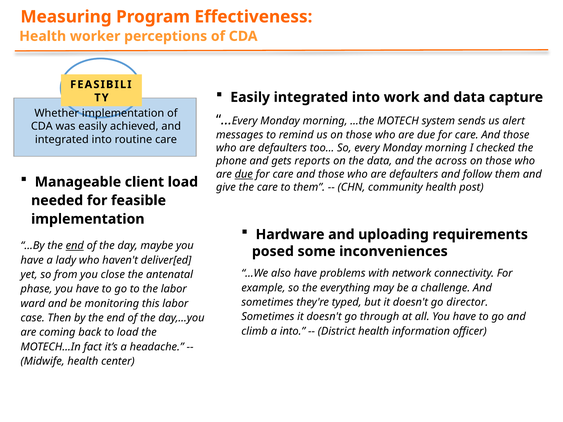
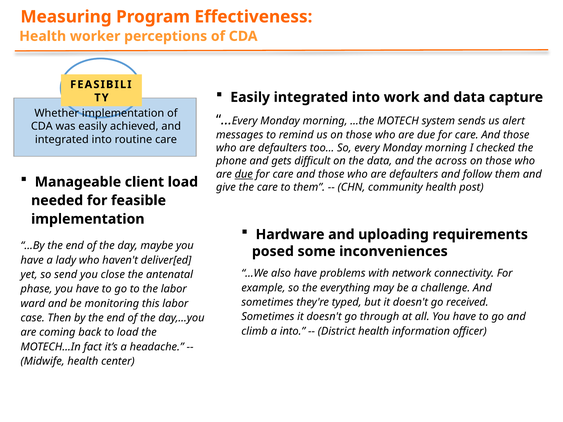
reports: reports -> difficult
end at (75, 246) underline: present -> none
from: from -> send
director: director -> received
